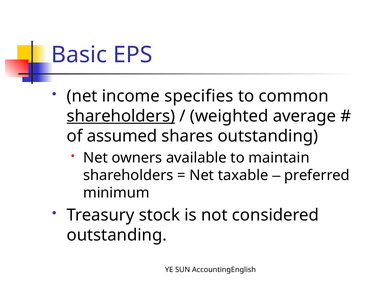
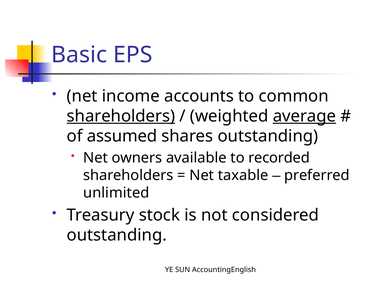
specifies: specifies -> accounts
average underline: none -> present
maintain: maintain -> recorded
minimum: minimum -> unlimited
